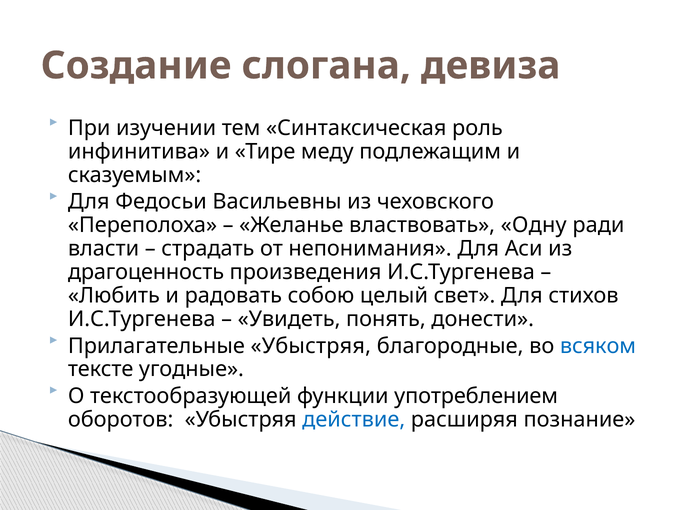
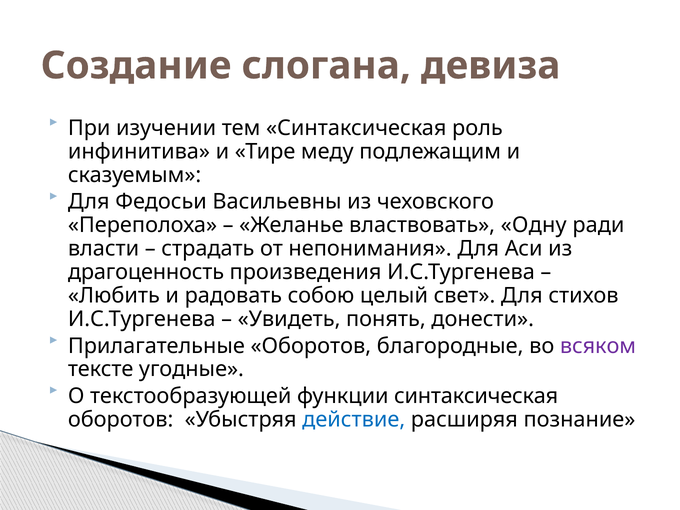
Прилагательные Убыстряя: Убыстряя -> Оборотов
всяком colour: blue -> purple
функции употреблением: употреблением -> синтаксическая
